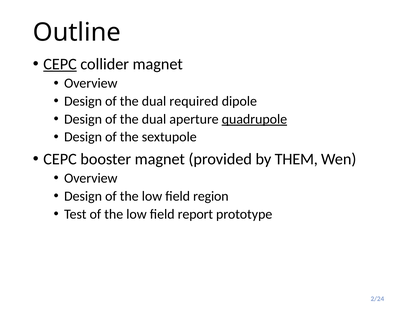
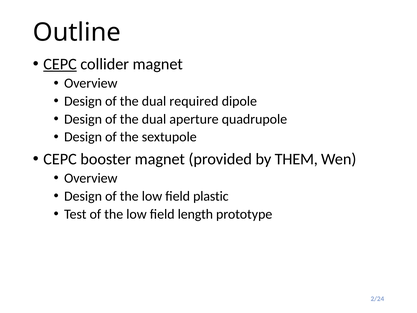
quadrupole underline: present -> none
region: region -> plastic
report: report -> length
